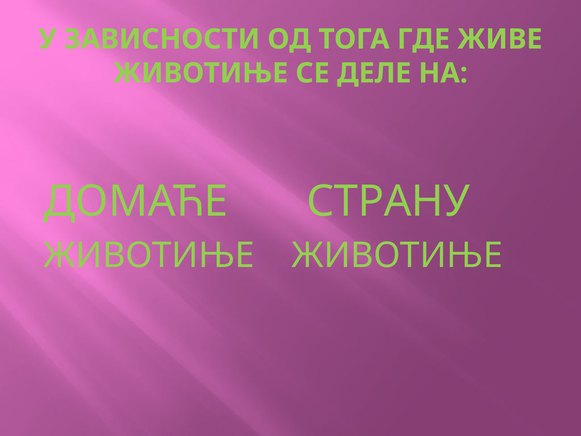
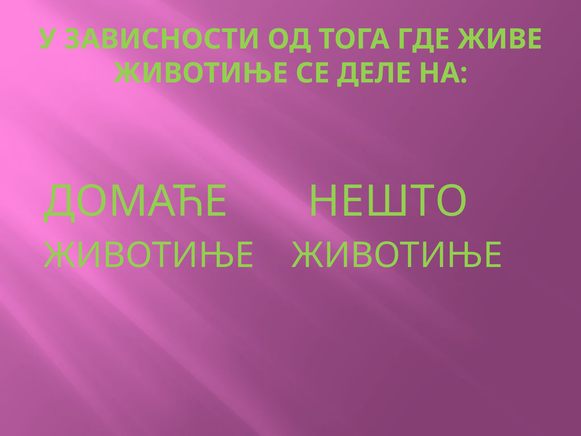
СТРАНУ: СТРАНУ -> НЕШТО
